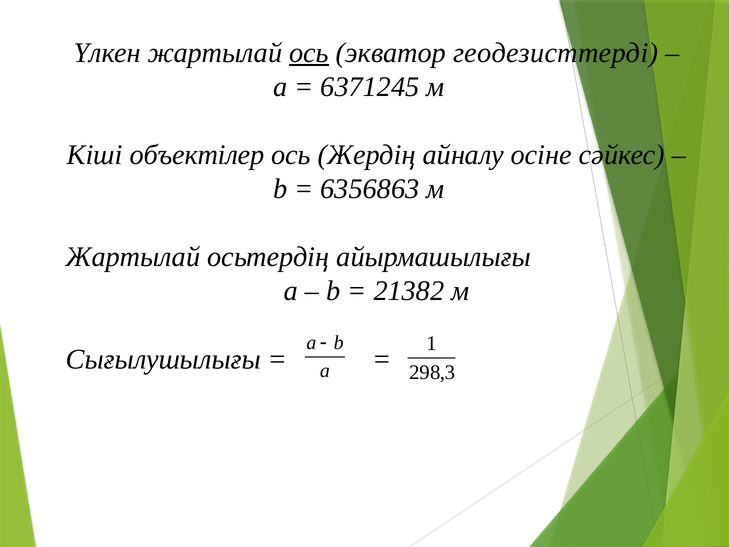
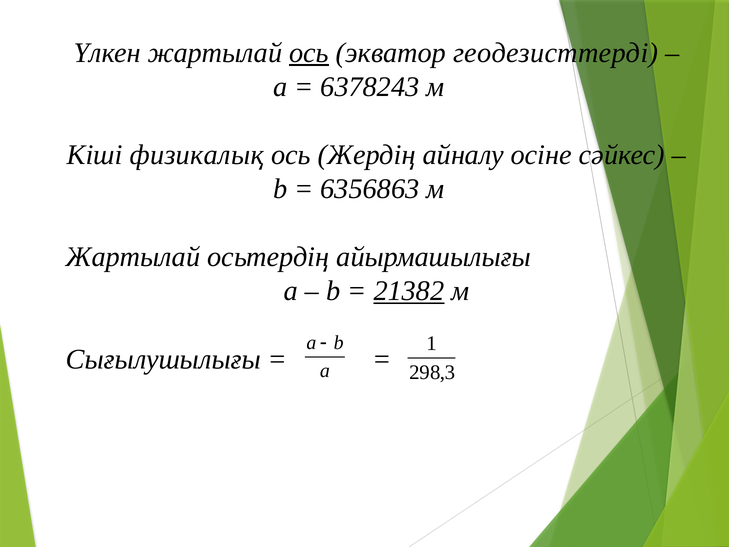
6371245: 6371245 -> 6378243
объектілер: объектілер -> физикалық
21382 underline: none -> present
